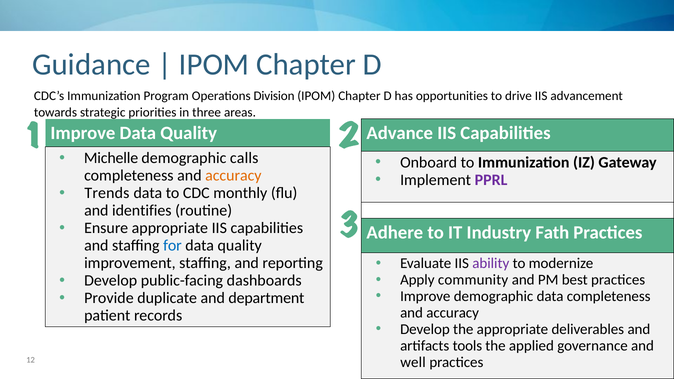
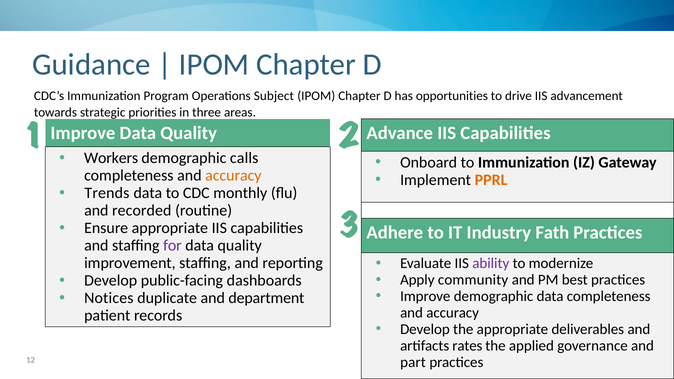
Division: Division -> Subject
Michelle: Michelle -> Workers
PPRL colour: purple -> orange
identifies: identifies -> recorded
for colour: blue -> purple
Provide: Provide -> Notices
tools: tools -> rates
well: well -> part
